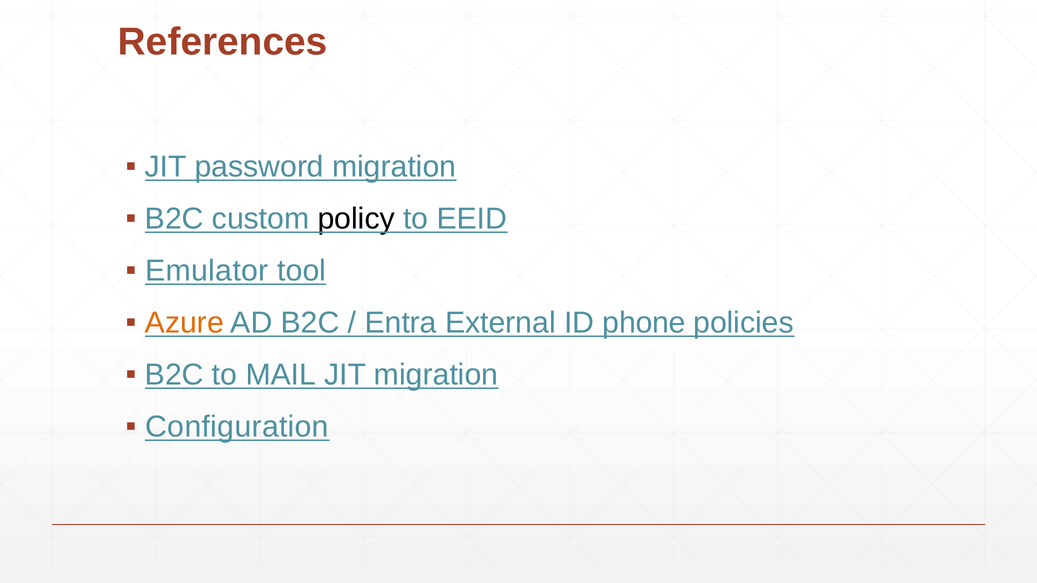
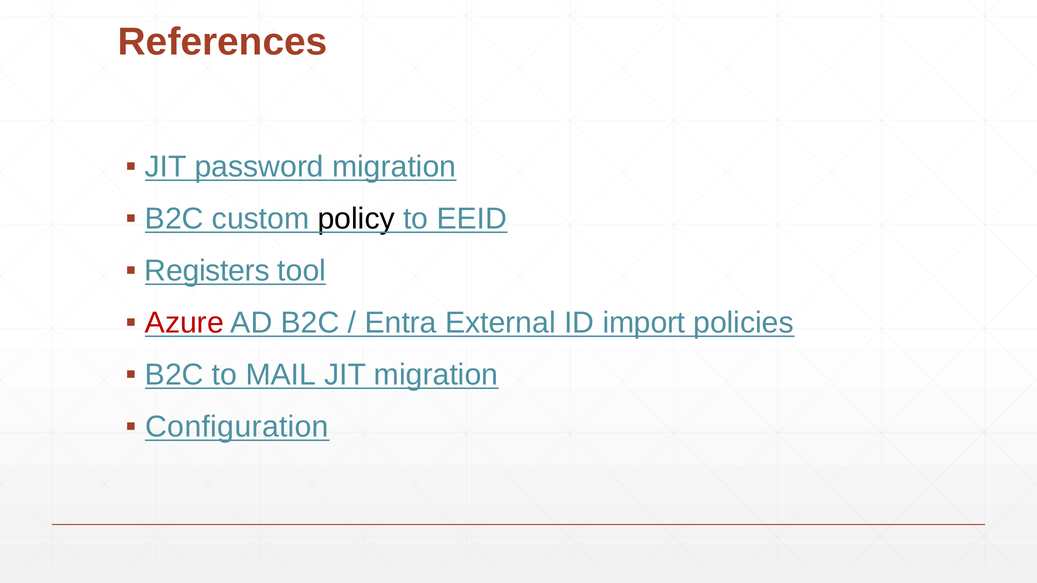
Emulator: Emulator -> Registers
Azure colour: orange -> red
phone: phone -> import
